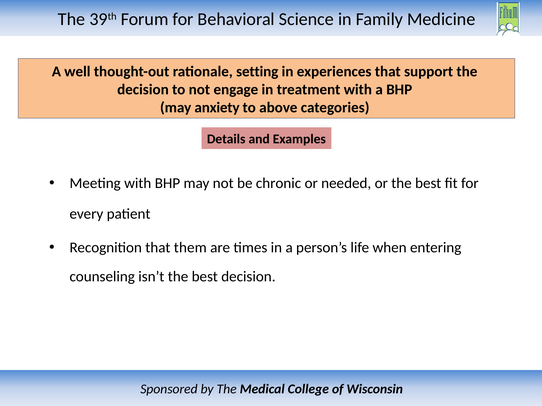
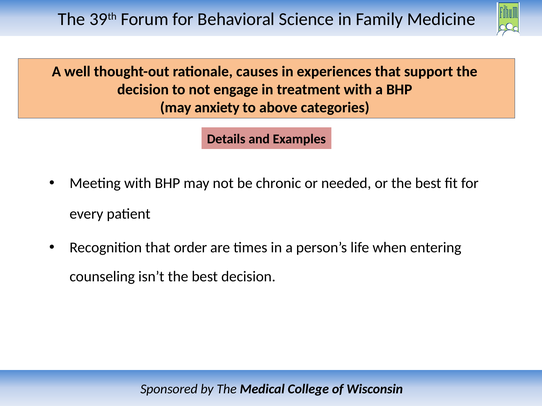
setting: setting -> causes
them: them -> order
